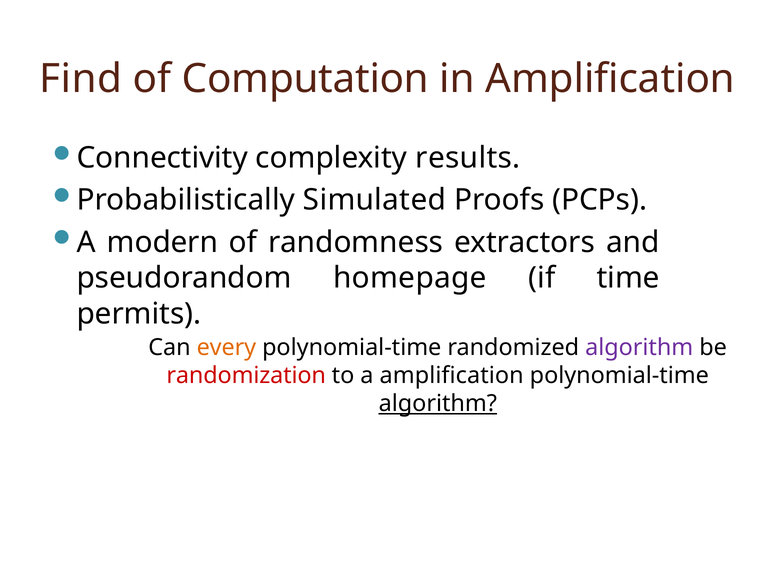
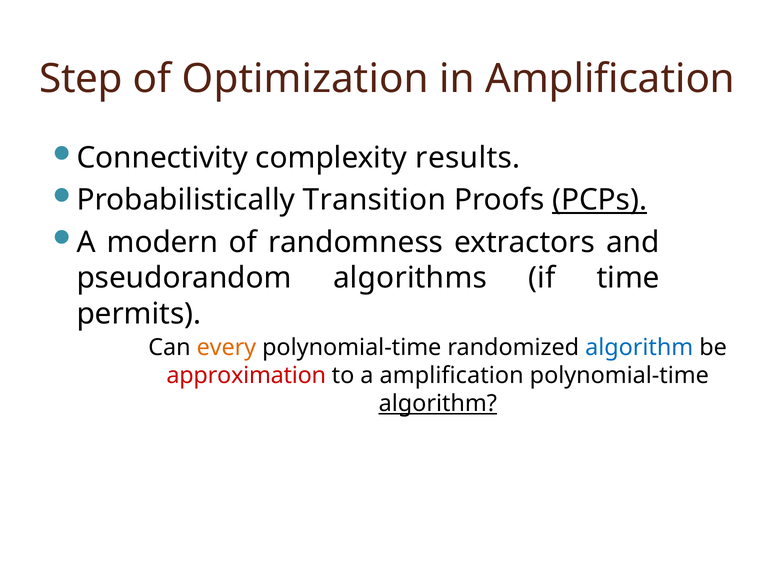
Find: Find -> Step
Computation: Computation -> Optimization
Simulated: Simulated -> Transition
PCPs underline: none -> present
homepage: homepage -> algorithms
algorithm at (639, 348) colour: purple -> blue
randomization: randomization -> approximation
